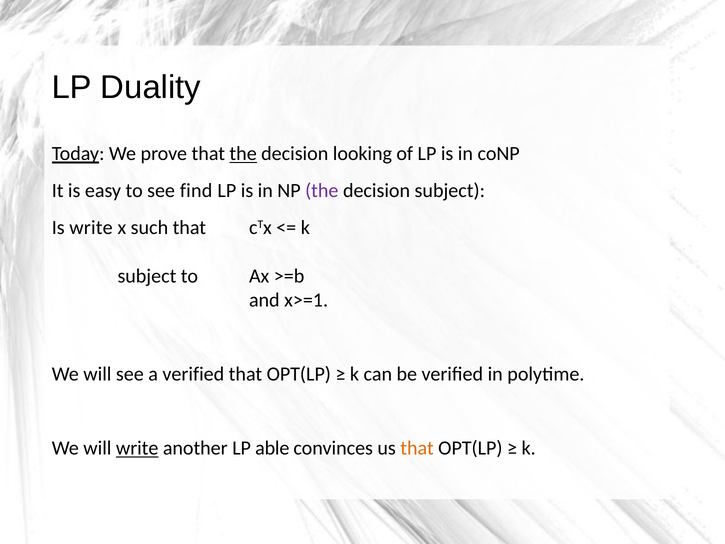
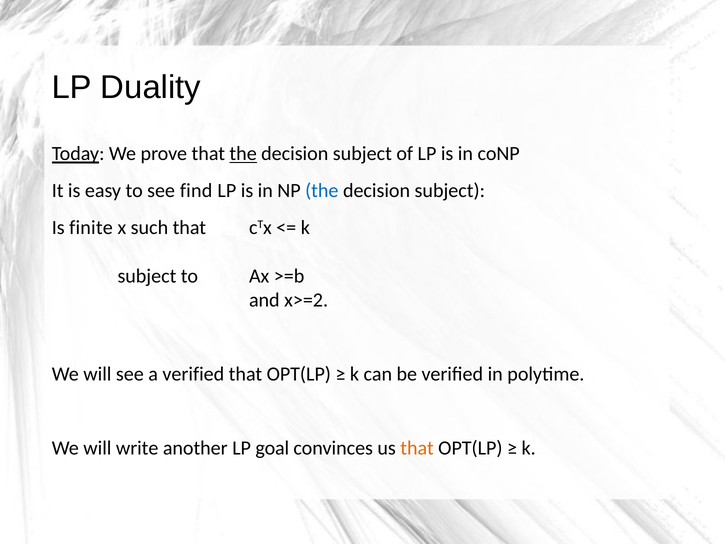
looking at (362, 154): looking -> subject
the at (322, 191) colour: purple -> blue
Is write: write -> finite
x>=1: x>=1 -> x>=2
write at (137, 448) underline: present -> none
able: able -> goal
